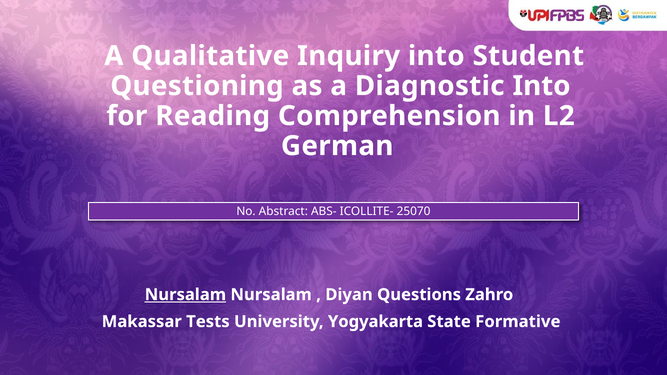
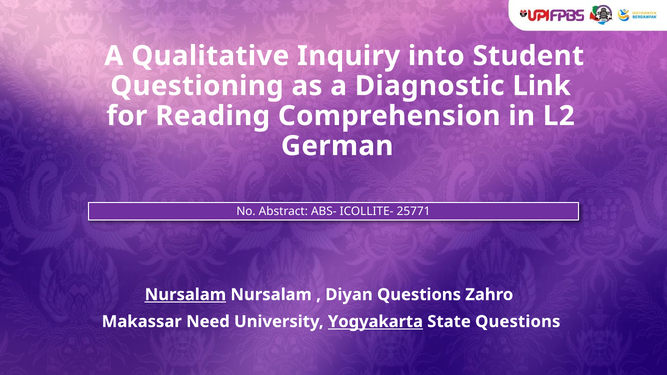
Diagnostic Into: Into -> Link
25070: 25070 -> 25771
Tests: Tests -> Need
Yogyakarta underline: none -> present
State Formative: Formative -> Questions
